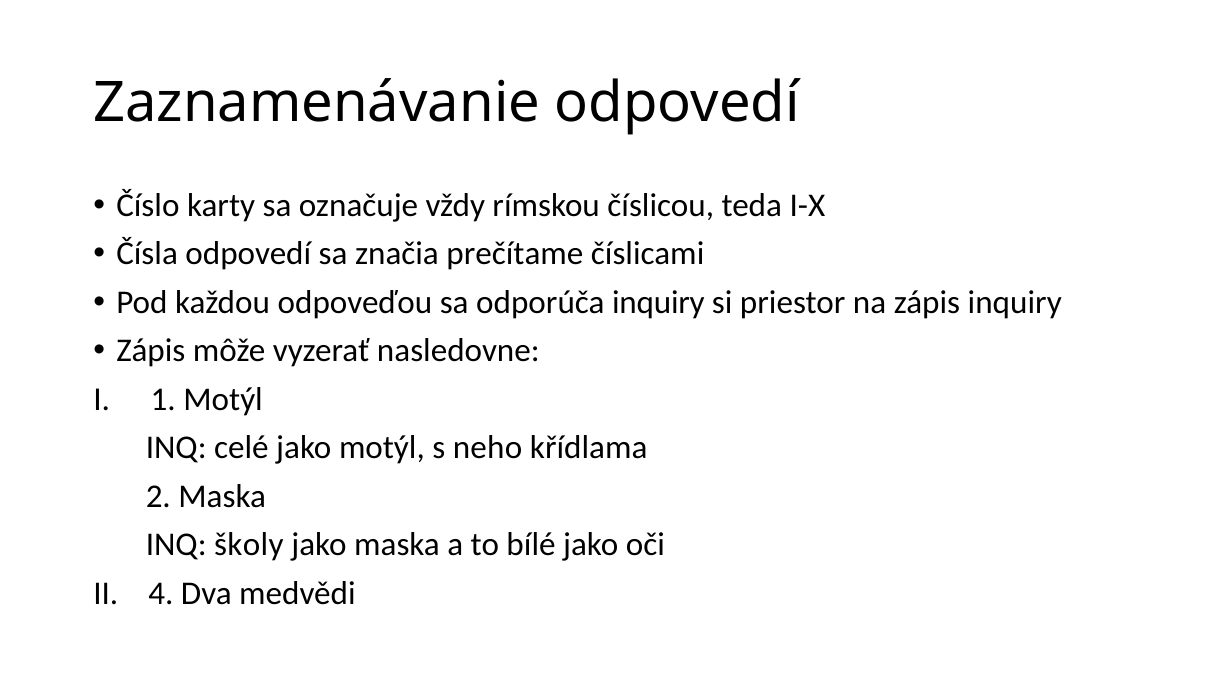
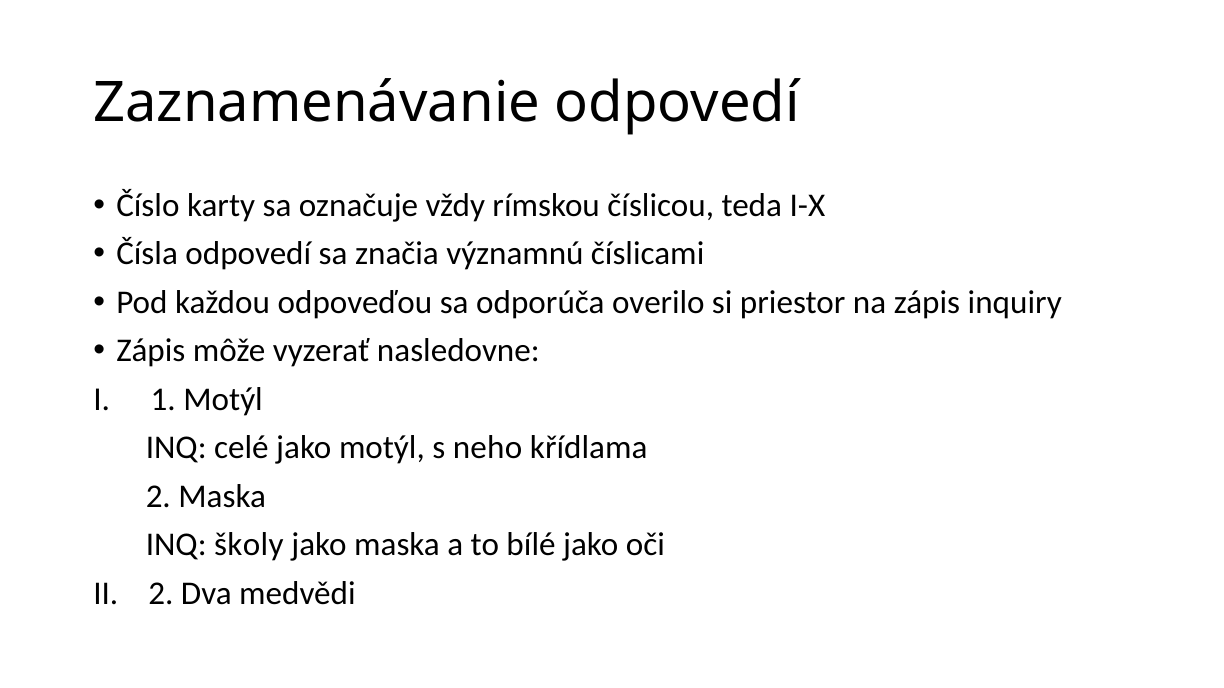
prečítame: prečítame -> významnú
odporúča inquiry: inquiry -> overilo
II 4: 4 -> 2
